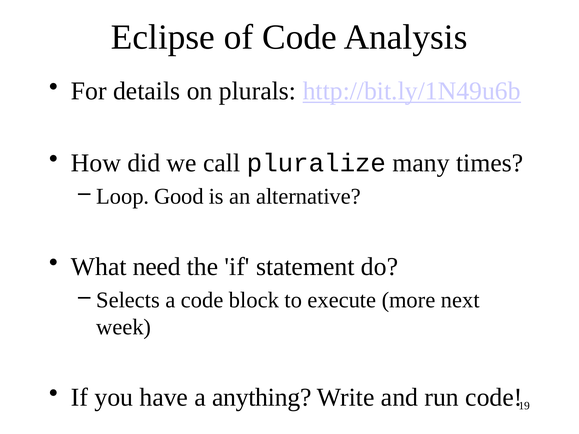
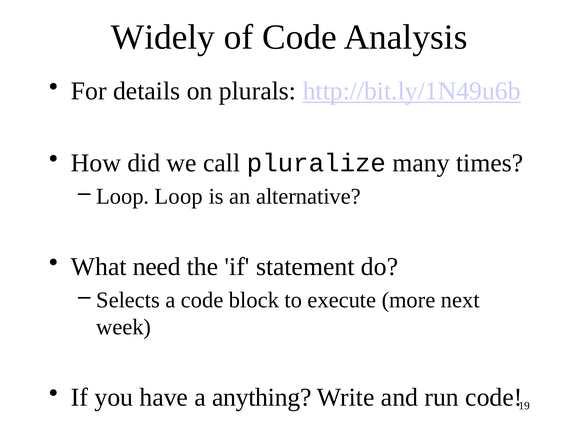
Eclipse: Eclipse -> Widely
Loop Good: Good -> Loop
